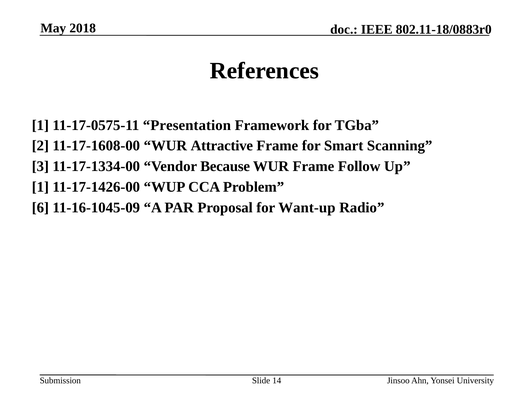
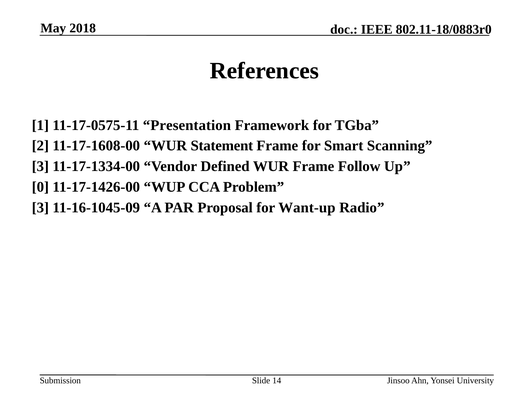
Attractive: Attractive -> Statement
Because: Because -> Defined
1 at (40, 187): 1 -> 0
6 at (40, 207): 6 -> 3
